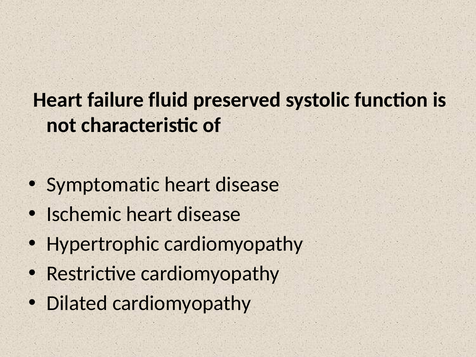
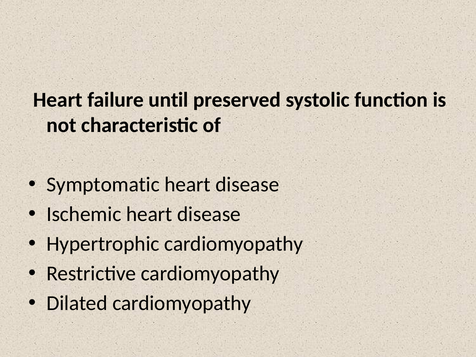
fluid: fluid -> until
